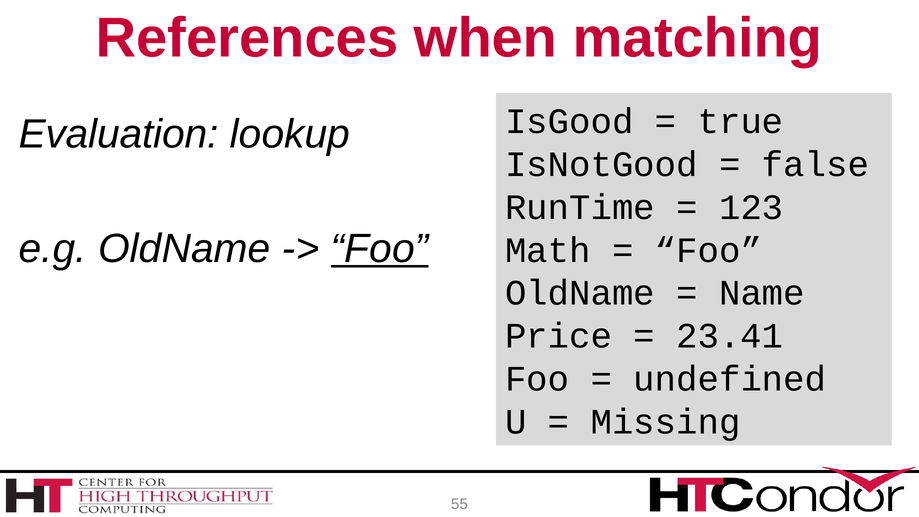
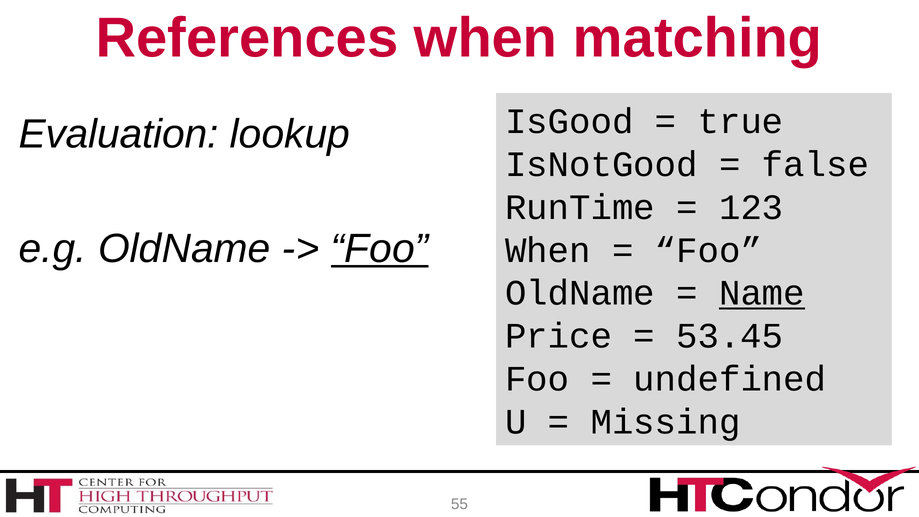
Math at (548, 250): Math -> When
Name underline: none -> present
23.41: 23.41 -> 53.45
